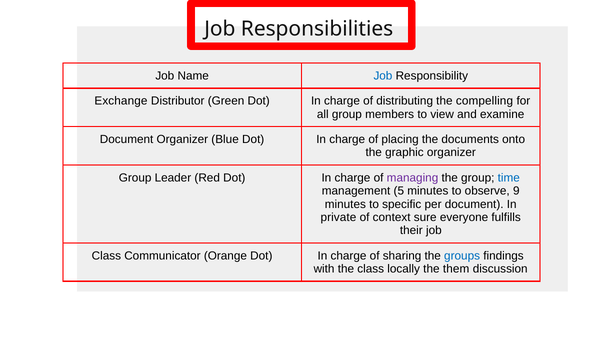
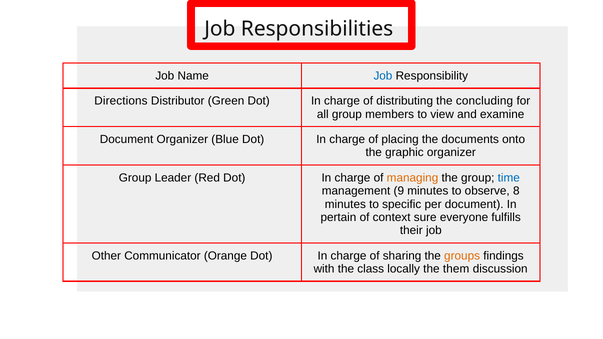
Exchange: Exchange -> Directions
compelling: compelling -> concluding
managing colour: purple -> orange
5: 5 -> 9
9: 9 -> 8
private: private -> pertain
Class at (106, 256): Class -> Other
groups colour: blue -> orange
